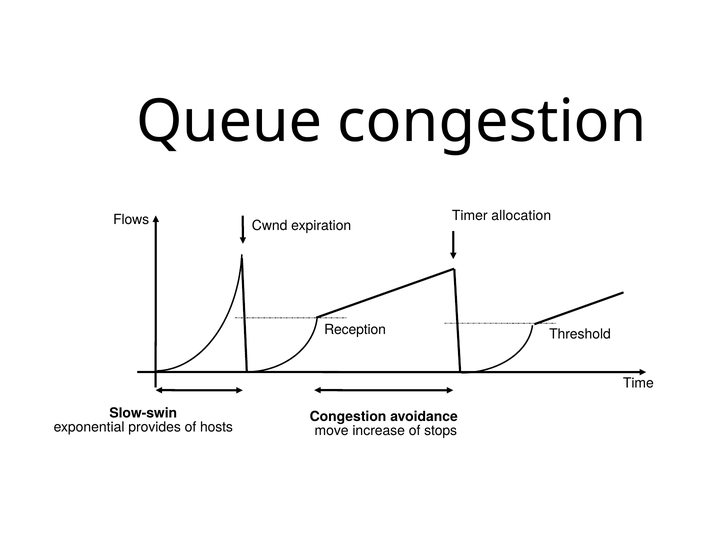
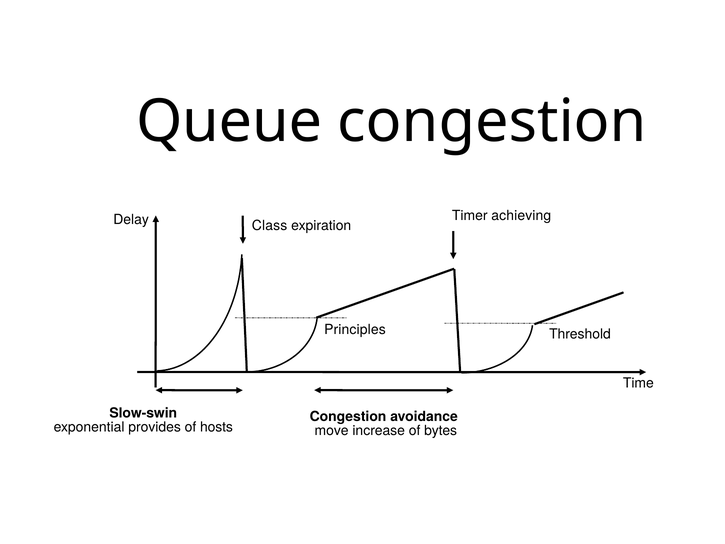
allocation: allocation -> achieving
Flows: Flows -> Delay
Cwnd: Cwnd -> Class
Reception: Reception -> Principles
stops: stops -> bytes
